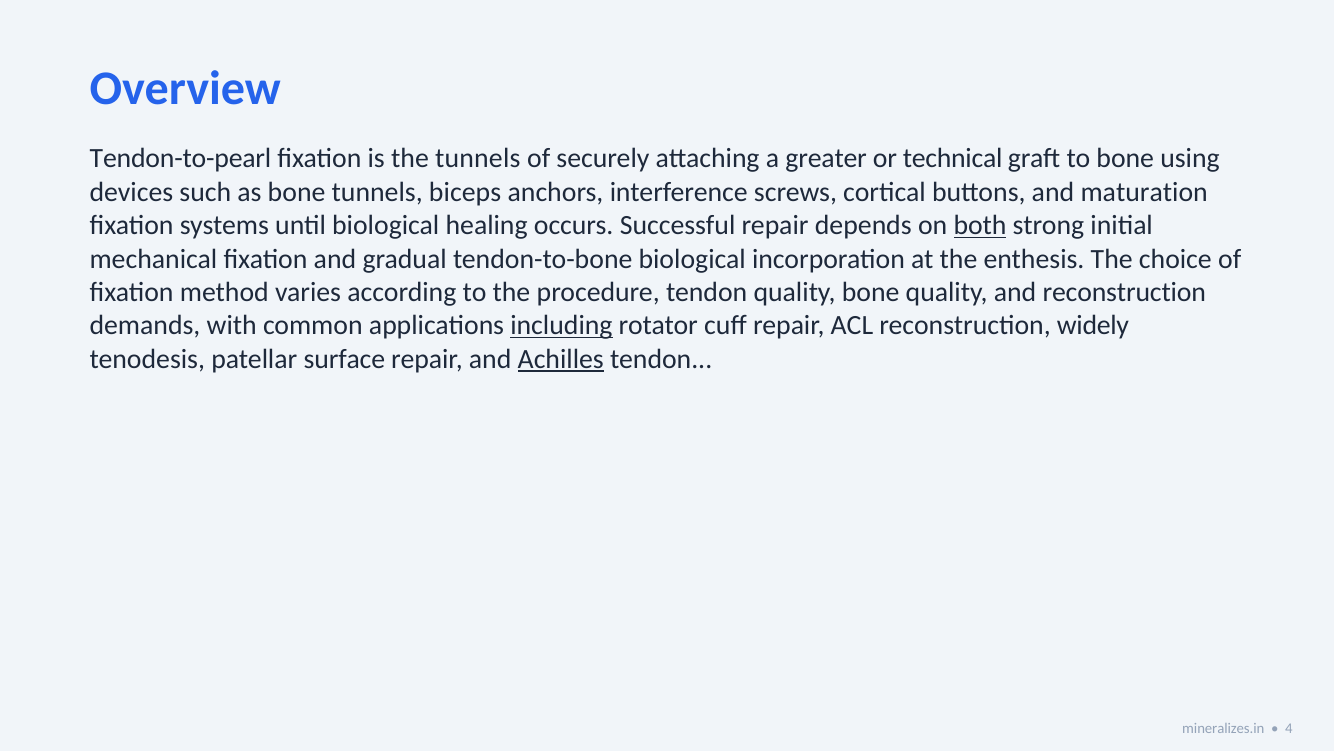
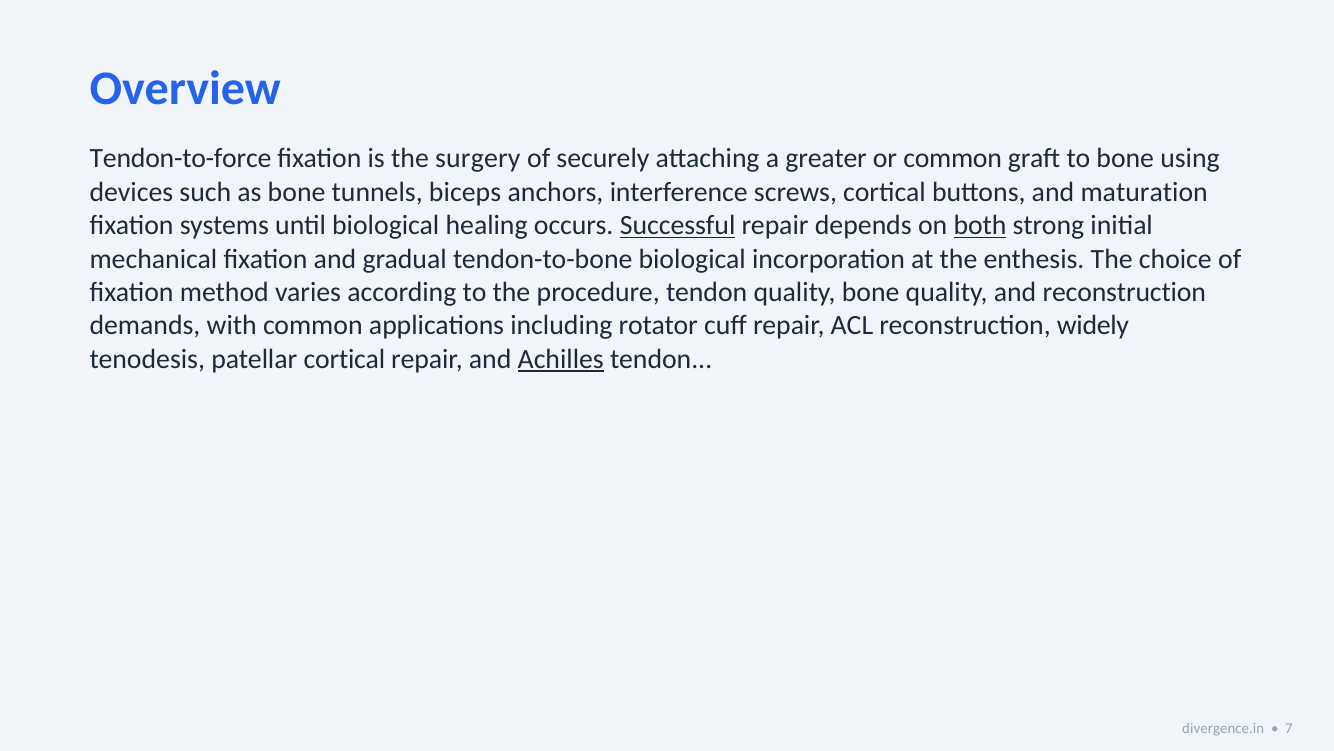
Tendon-to-pearl: Tendon-to-pearl -> Tendon-to-force
the tunnels: tunnels -> surgery
or technical: technical -> common
Successful underline: none -> present
including underline: present -> none
patellar surface: surface -> cortical
mineralizes.in: mineralizes.in -> divergence.in
4: 4 -> 7
